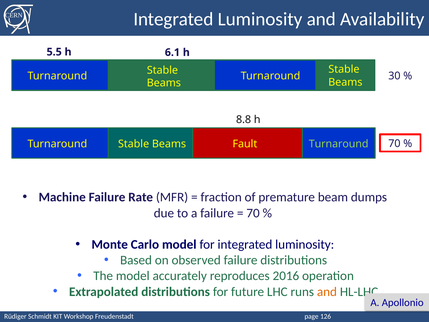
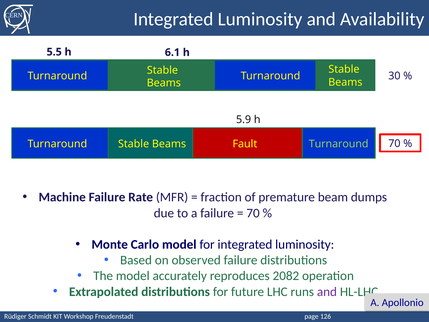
8.8: 8.8 -> 5.9
2016: 2016 -> 2082
and at (327, 291) colour: orange -> purple
